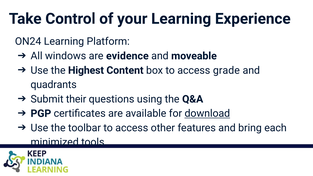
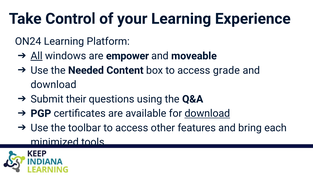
All underline: none -> present
evidence: evidence -> empower
Highest: Highest -> Needed
quadrants at (54, 85): quadrants -> download
